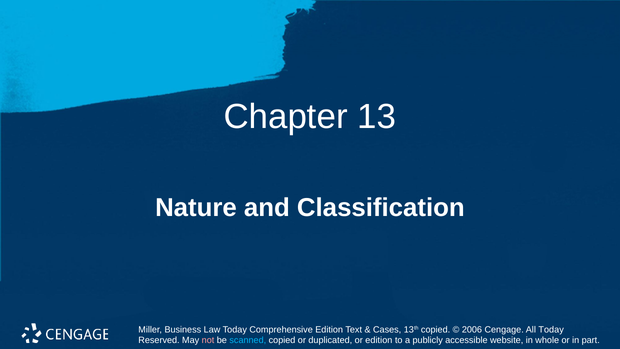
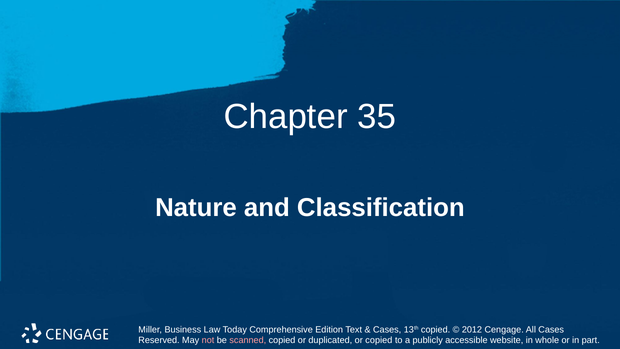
13: 13 -> 35
2006: 2006 -> 2012
All Today: Today -> Cases
scanned colour: light blue -> pink
or edition: edition -> copied
